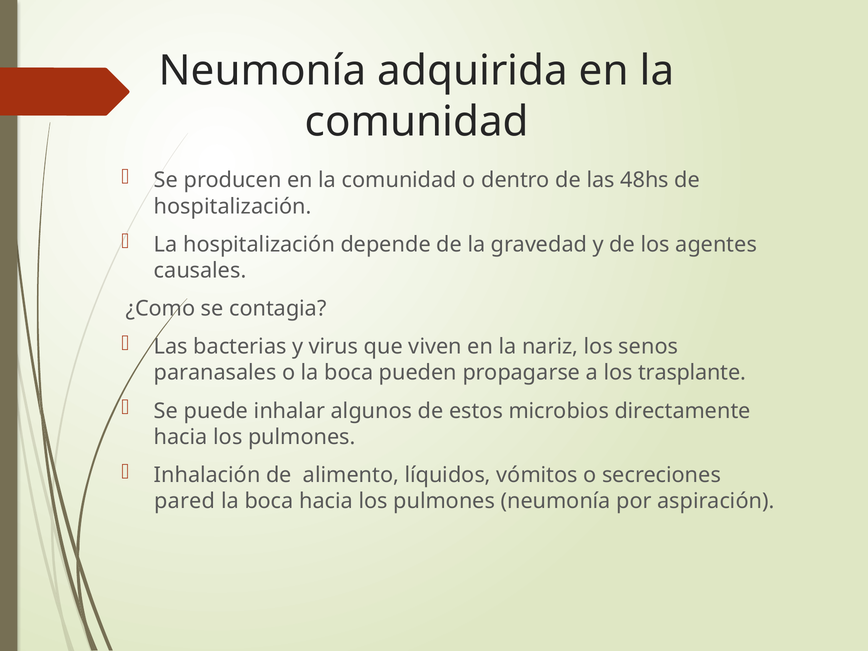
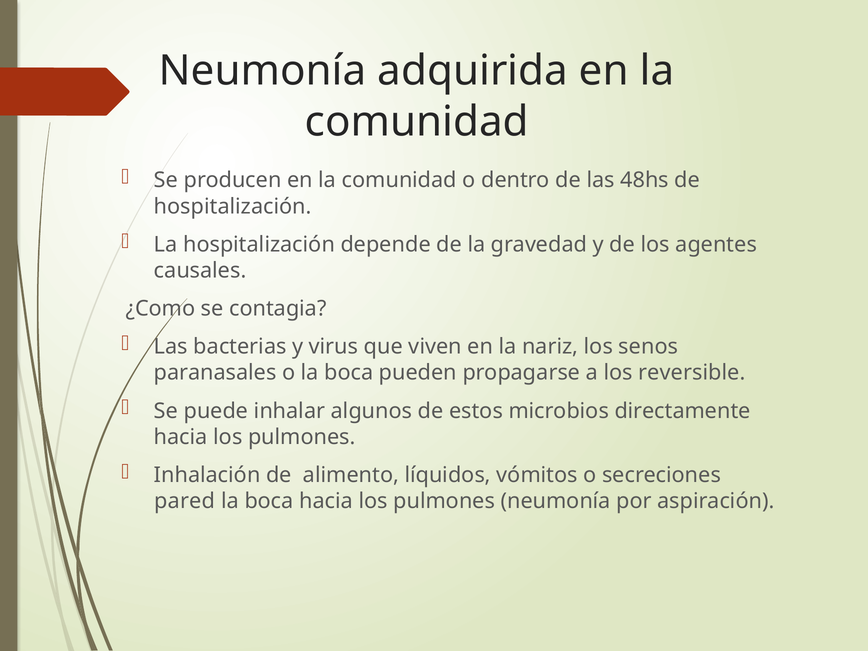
trasplante: trasplante -> reversible
